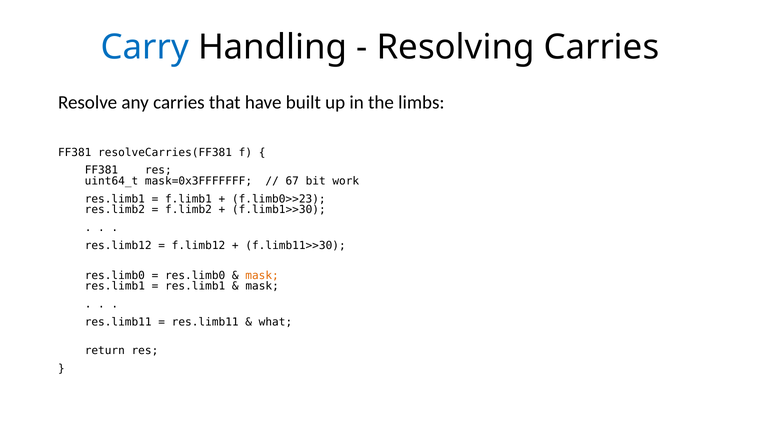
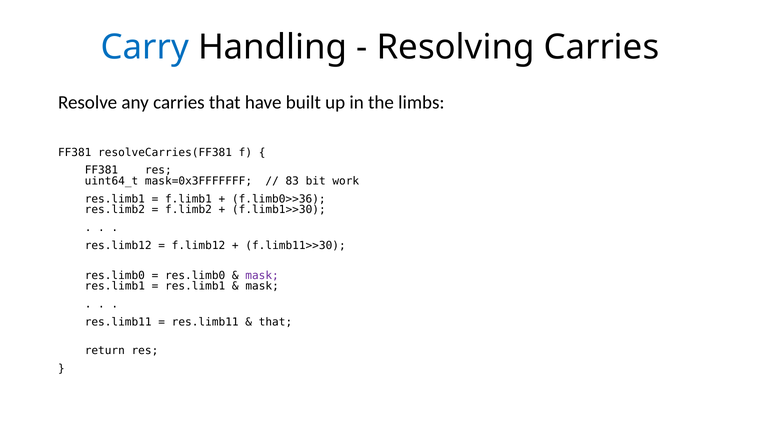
67: 67 -> 83
f.limb0>>23: f.limb0>>23 -> f.limb0>>36
mask at (262, 276) colour: orange -> purple
what at (275, 322): what -> that
